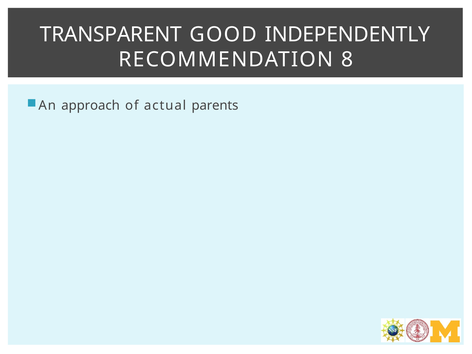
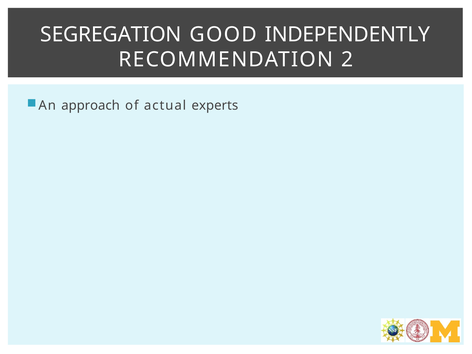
TRANSPARENT: TRANSPARENT -> SEGREGATION
8: 8 -> 2
parents: parents -> experts
